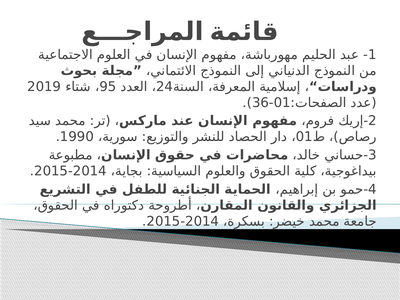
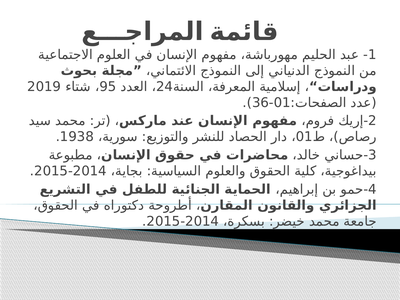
1990: 1990 -> 1938
